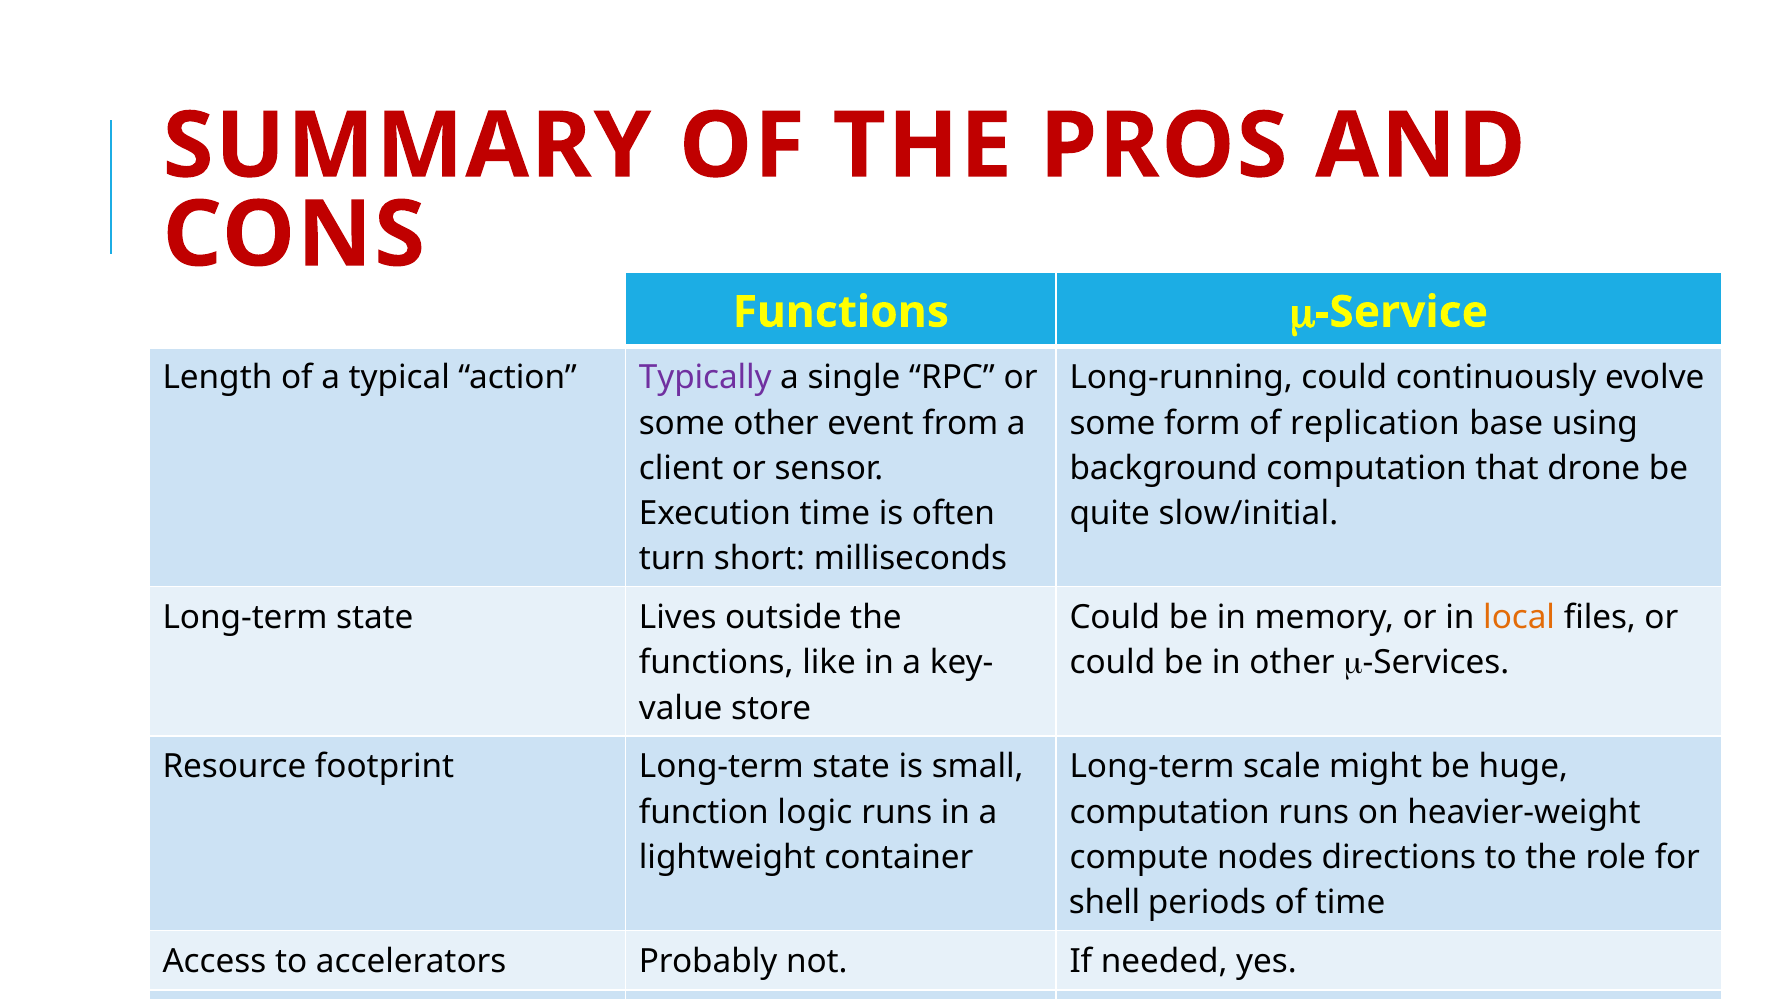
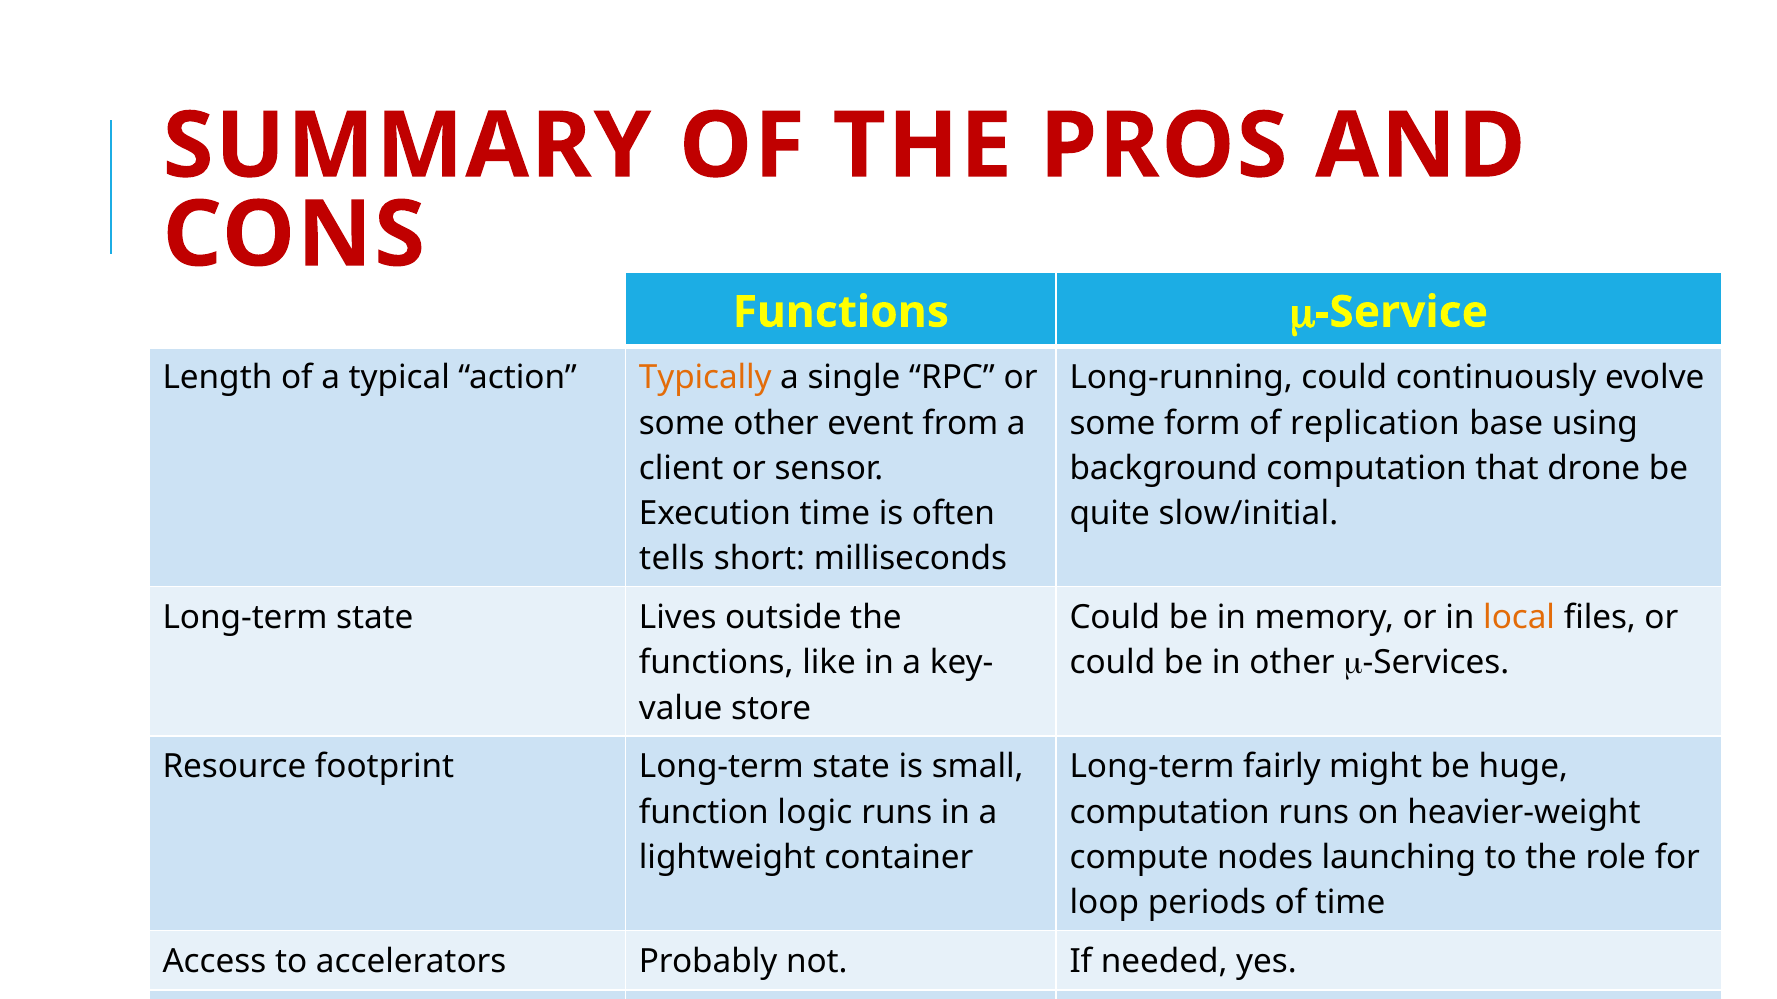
Typically colour: purple -> orange
turn: turn -> tells
scale: scale -> fairly
directions: directions -> launching
shell: shell -> loop
